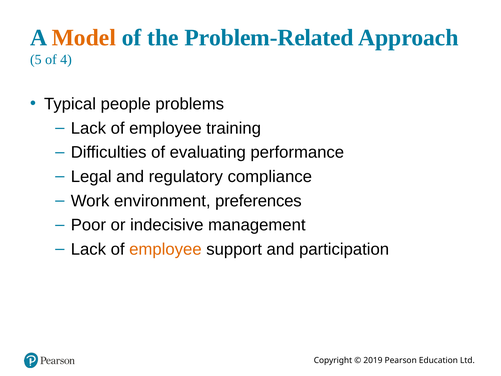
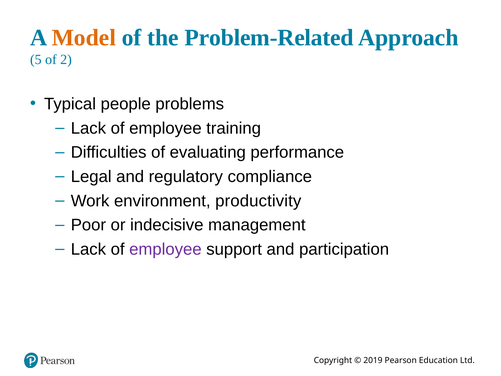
4: 4 -> 2
preferences: preferences -> productivity
employee at (165, 249) colour: orange -> purple
